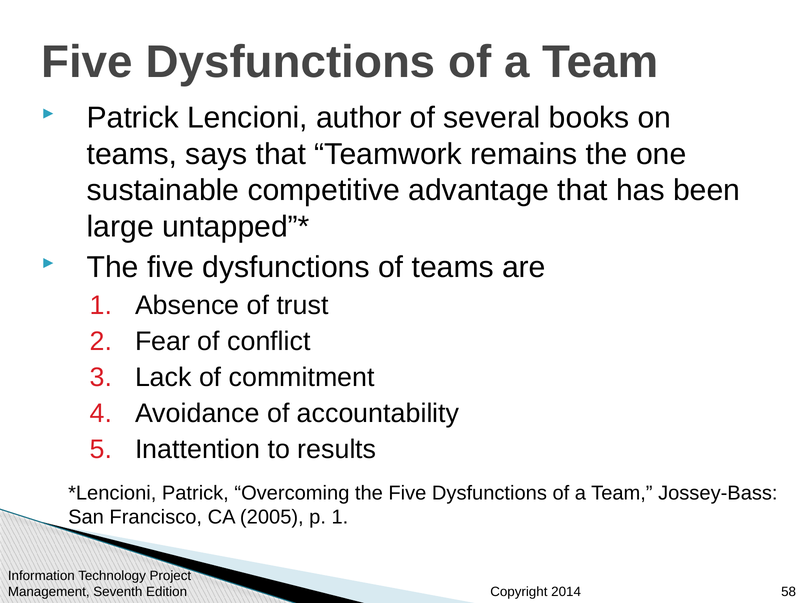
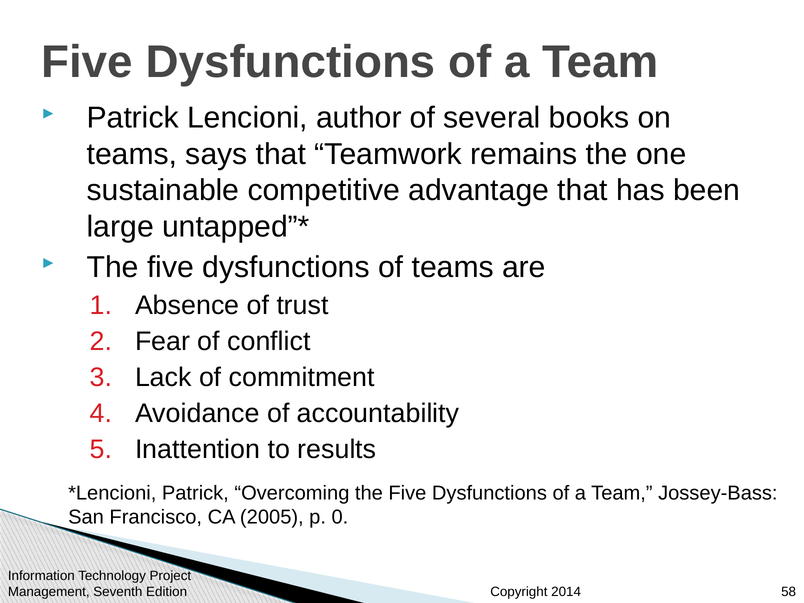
p 1: 1 -> 0
